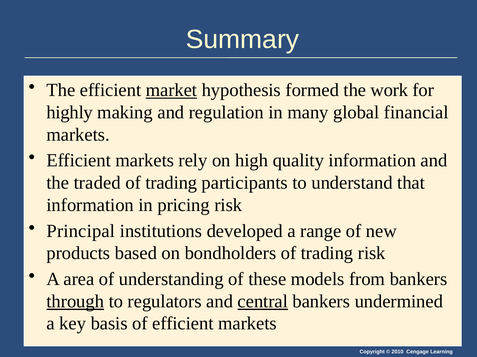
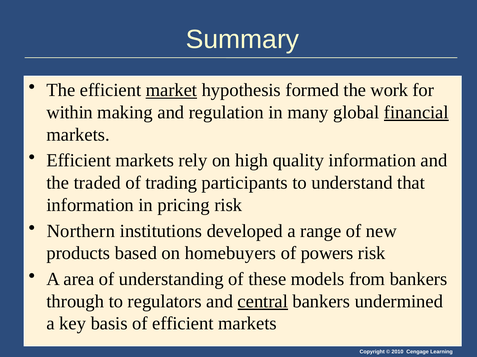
highly: highly -> within
financial underline: none -> present
Principal: Principal -> Northern
bondholders: bondholders -> homebuyers
trading at (327, 254): trading -> powers
through underline: present -> none
